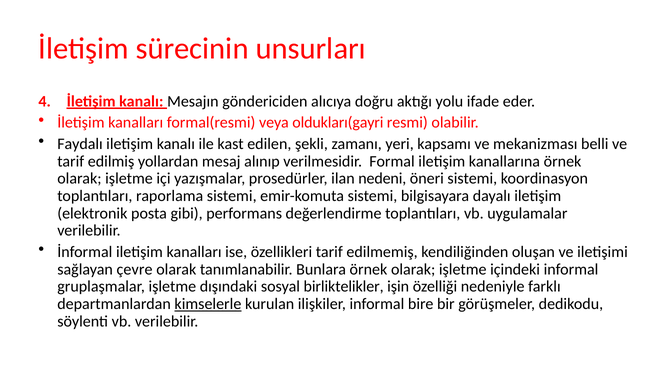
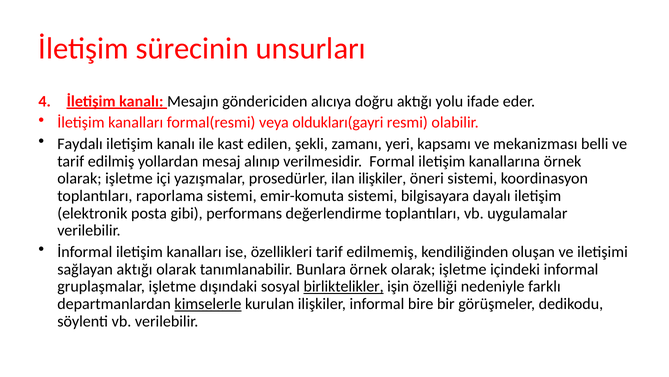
ilan nedeni: nedeni -> ilişkiler
sağlayan çevre: çevre -> aktığı
birliktelikler underline: none -> present
